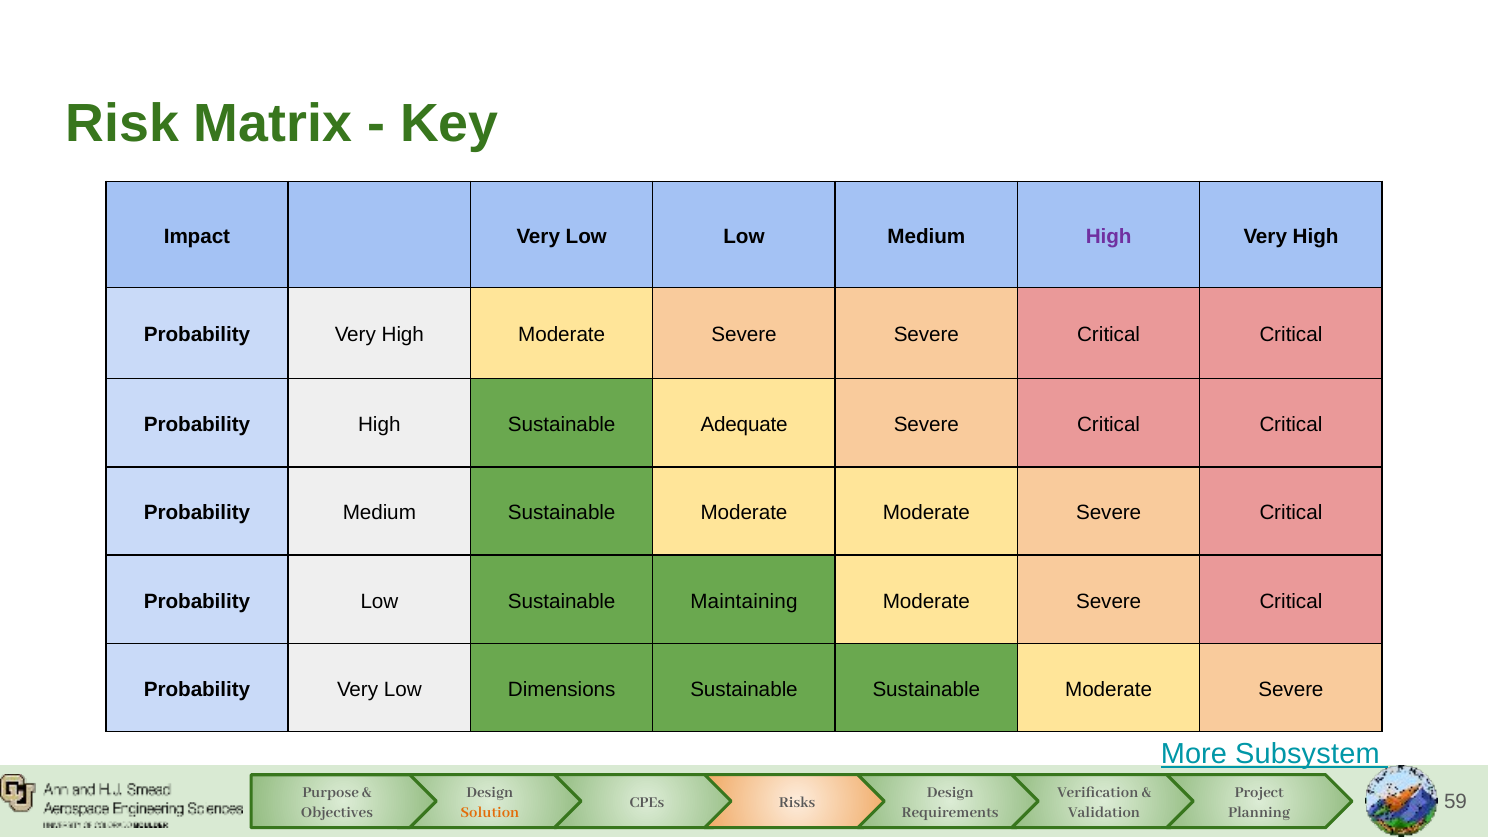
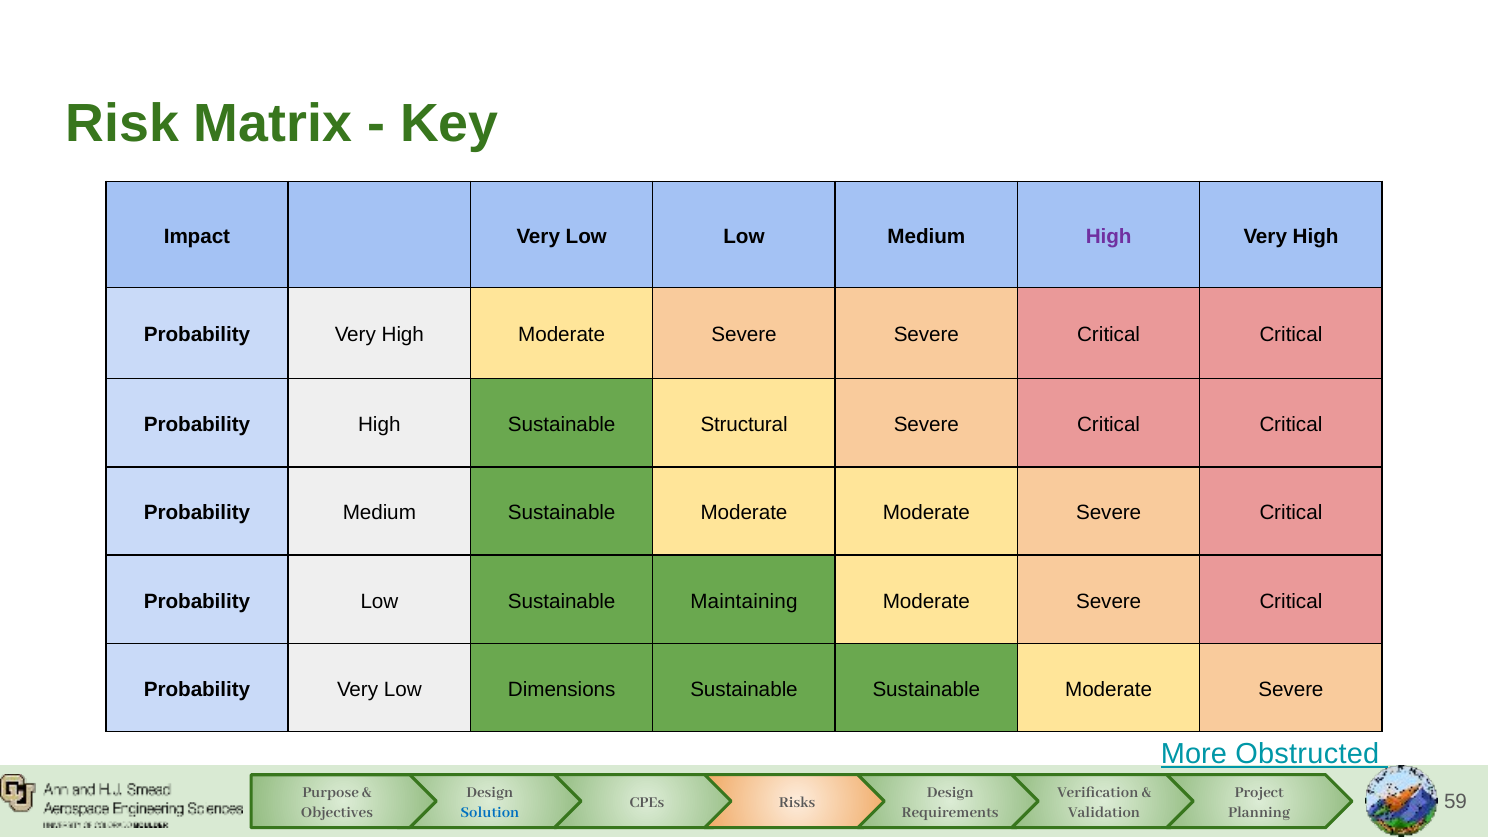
Adequate: Adequate -> Structural
Subsystem: Subsystem -> Obstructed
Solution colour: orange -> blue
